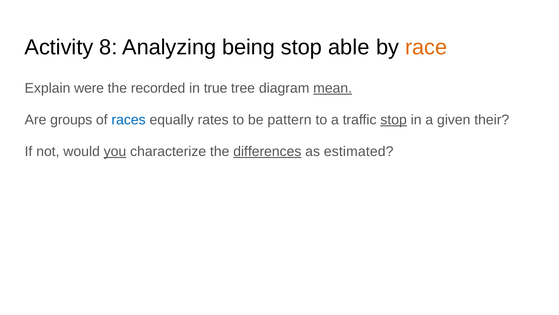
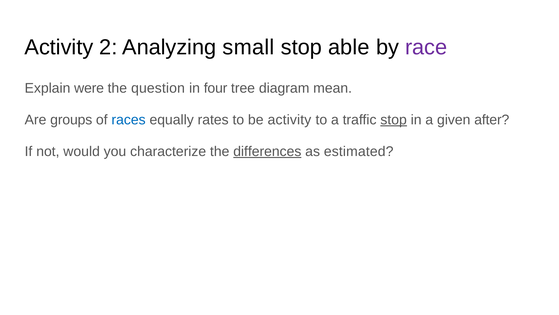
8: 8 -> 2
being: being -> small
race colour: orange -> purple
recorded: recorded -> question
true: true -> four
mean underline: present -> none
be pattern: pattern -> activity
their: their -> after
you underline: present -> none
